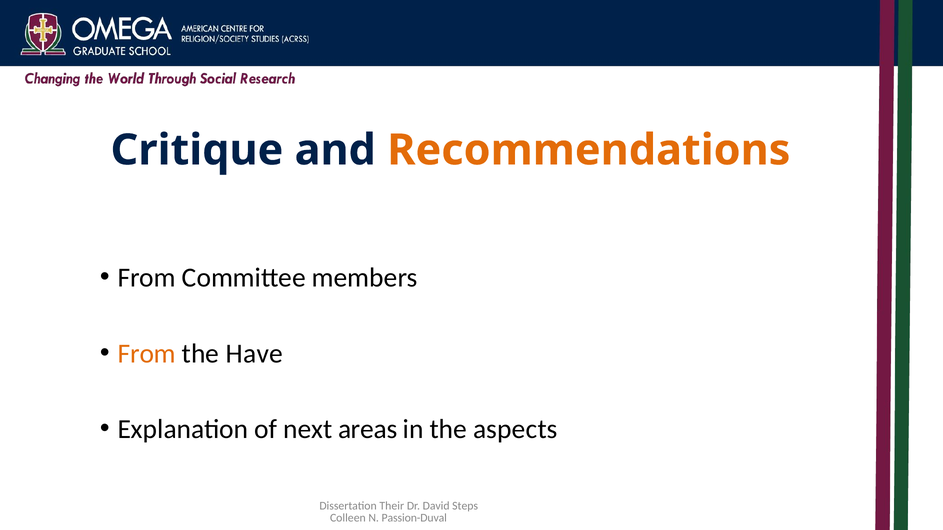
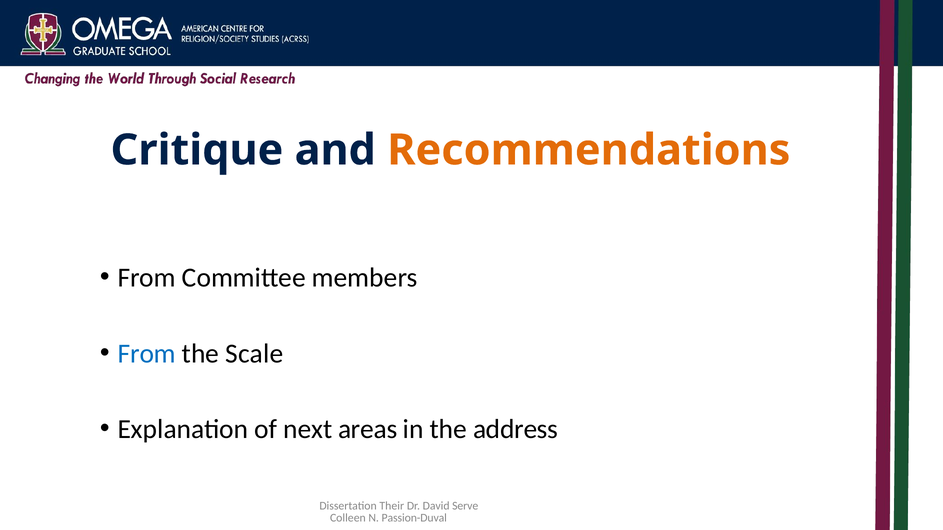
From at (147, 354) colour: orange -> blue
Have: Have -> Scale
aspects: aspects -> address
Steps: Steps -> Serve
